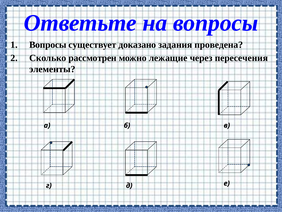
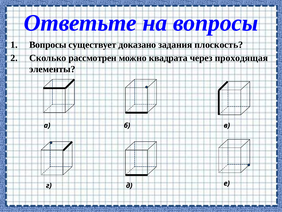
проведена: проведена -> плоскость
лежащие: лежащие -> квадрата
пересечения: пересечения -> проходящая
